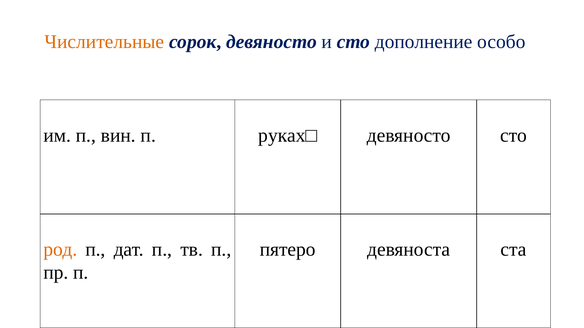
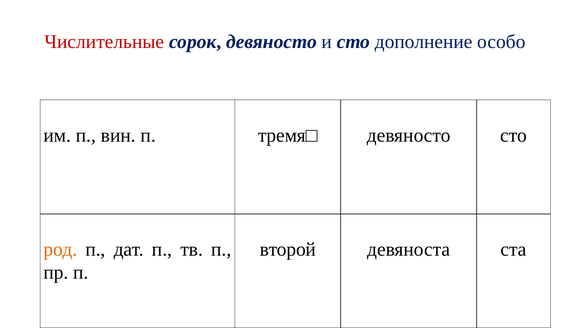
Числительные colour: orange -> red
руках□: руках□ -> тремя□
пятеро: пятеро -> второй
